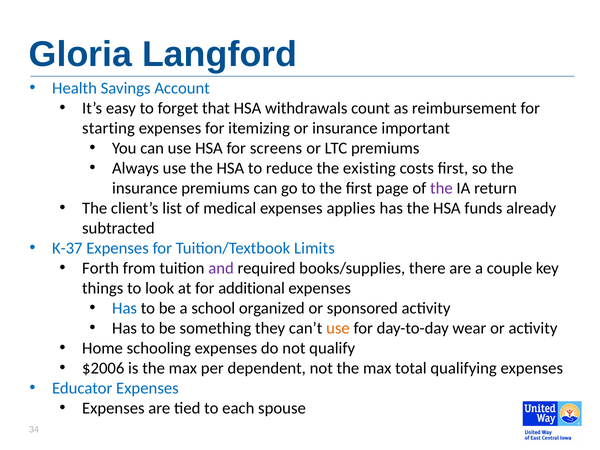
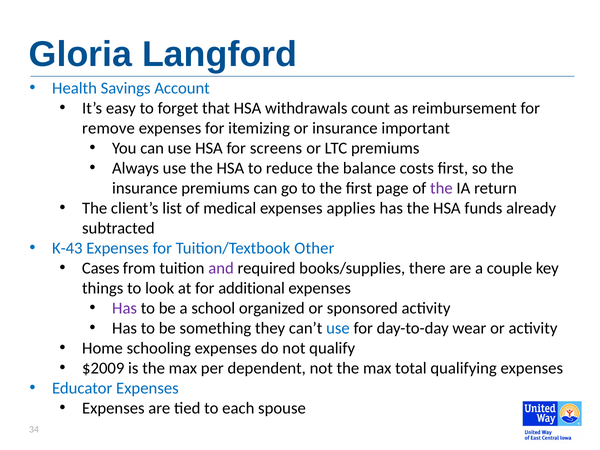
starting: starting -> remove
existing: existing -> balance
K-37: K-37 -> K-43
Limits: Limits -> Other
Forth: Forth -> Cases
Has at (125, 308) colour: blue -> purple
use at (338, 328) colour: orange -> blue
$2006: $2006 -> $2009
